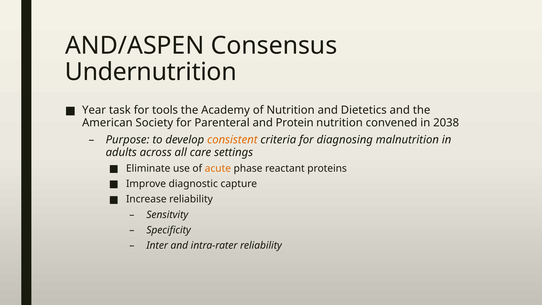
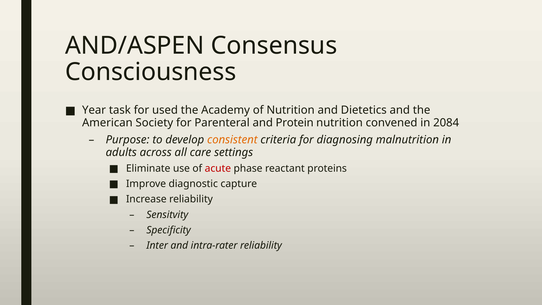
Undernutrition: Undernutrition -> Consciousness
tools: tools -> used
2038: 2038 -> 2084
acute colour: orange -> red
